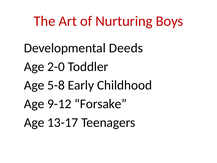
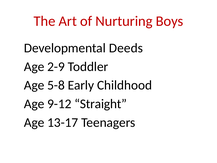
2-0: 2-0 -> 2-9
Forsake: Forsake -> Straight
